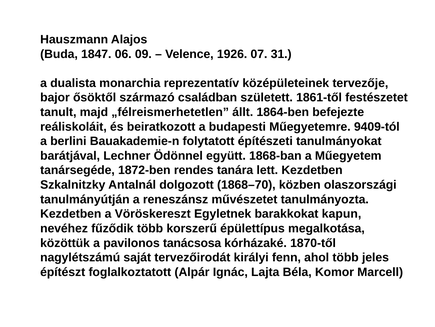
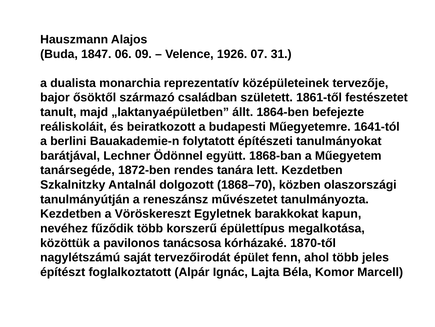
„félreismerhetetlen: „félreismerhetetlen -> „laktanyaépületben
9409-tól: 9409-tól -> 1641-tól
királyi: királyi -> épület
